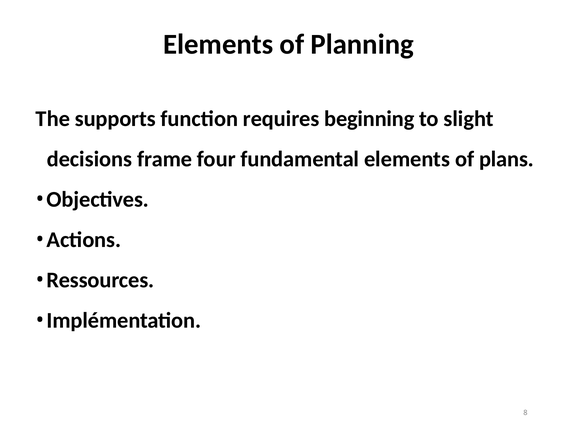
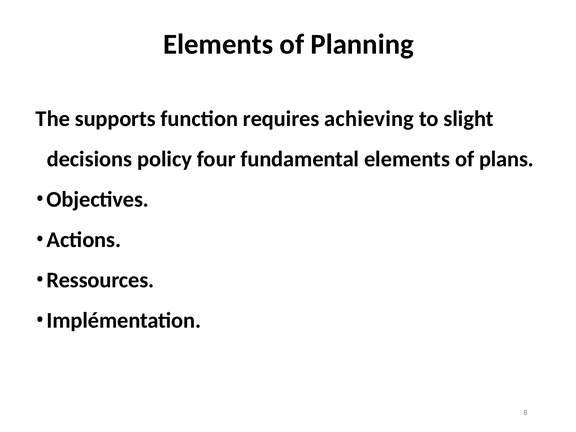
beginning: beginning -> achieving
frame: frame -> policy
